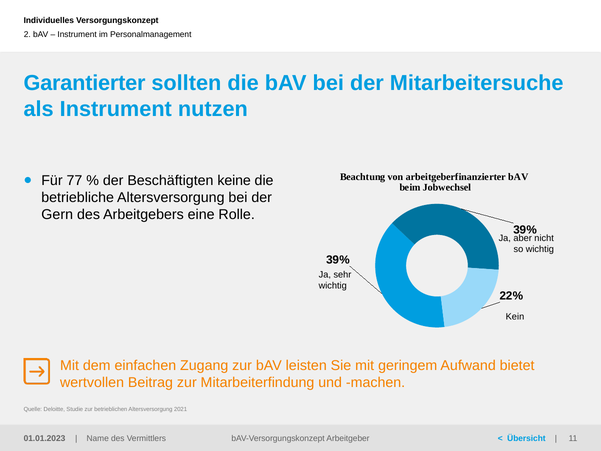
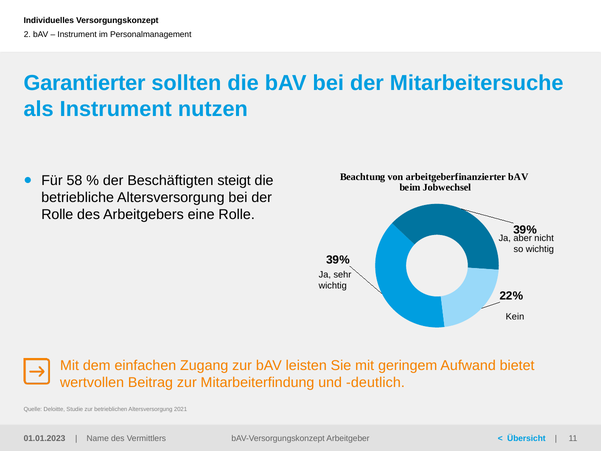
77: 77 -> 58
keine: keine -> steigt
Gern at (57, 214): Gern -> Rolle
machen: machen -> deutlich
